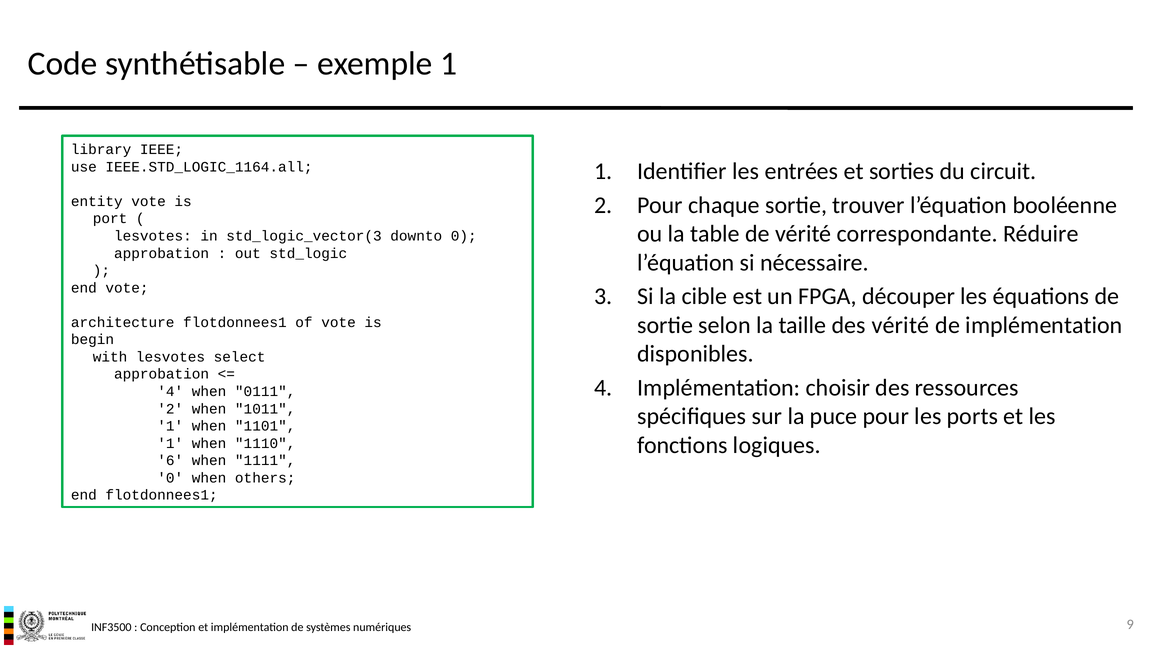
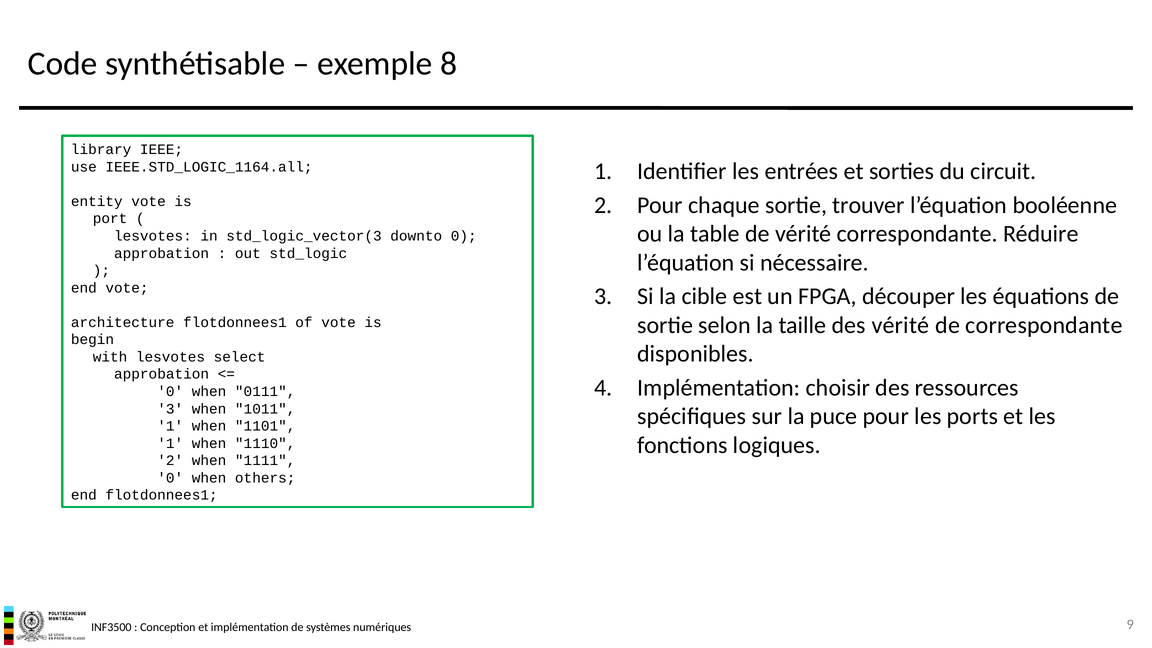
exemple 1: 1 -> 8
de implémentation: implémentation -> correspondante
4 at (170, 391): 4 -> 0
2 at (170, 409): 2 -> 3
6 at (170, 461): 6 -> 2
